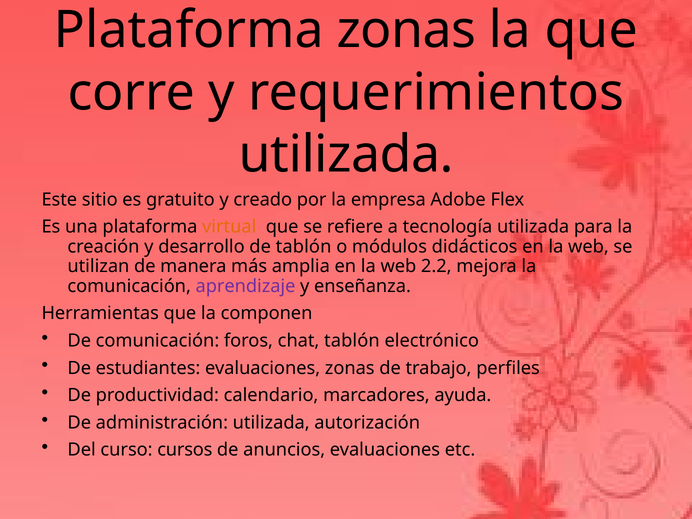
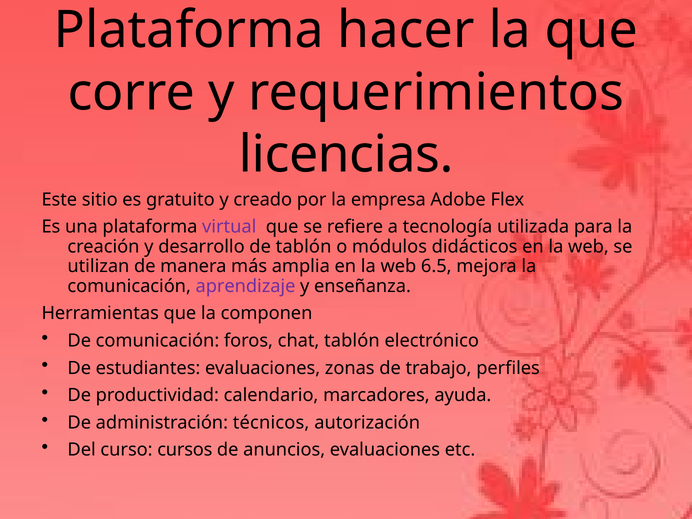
Plataforma zonas: zonas -> hacer
utilizada at (346, 155): utilizada -> licencias
virtual colour: orange -> purple
2.2: 2.2 -> 6.5
administración utilizada: utilizada -> técnicos
